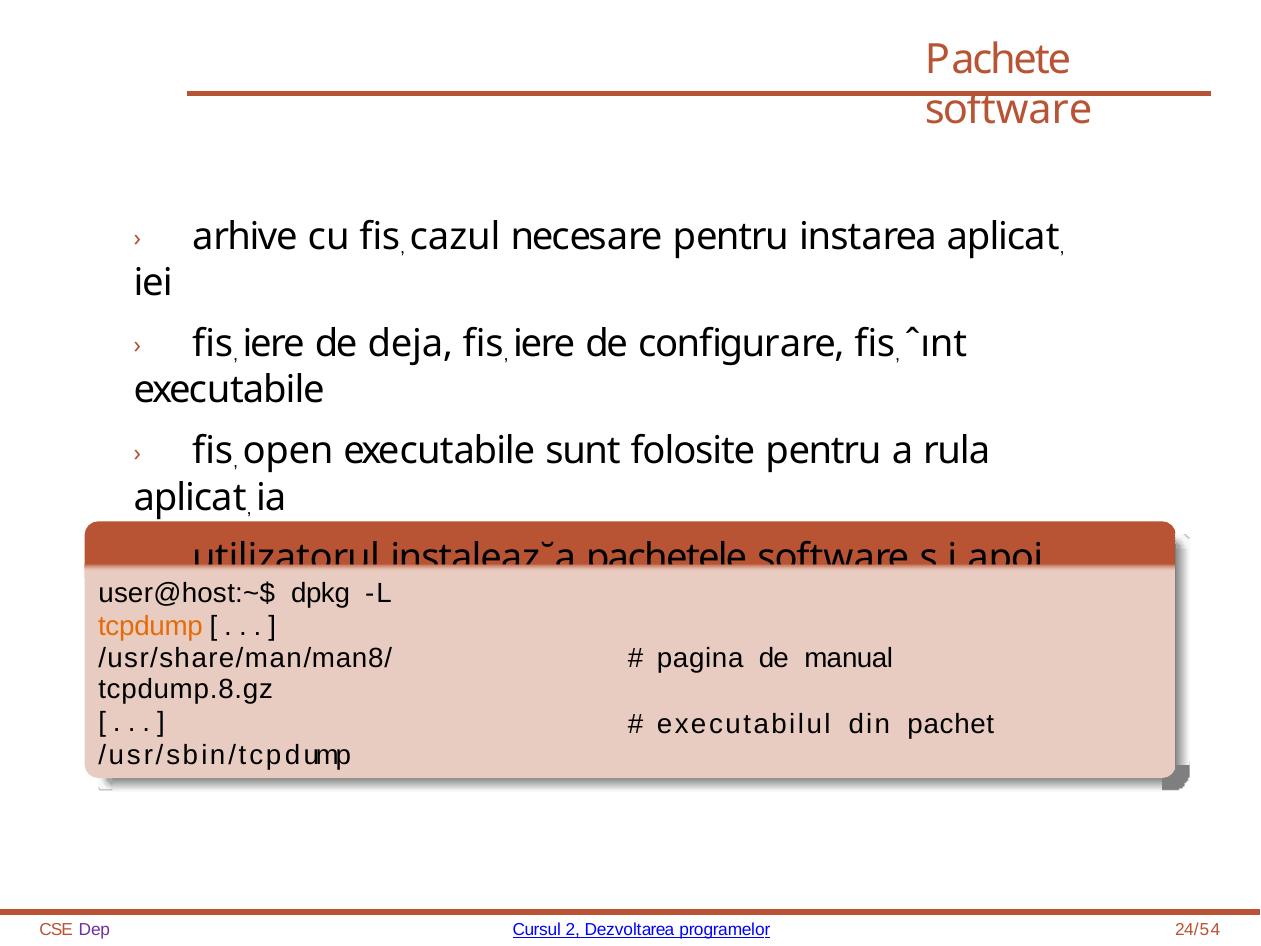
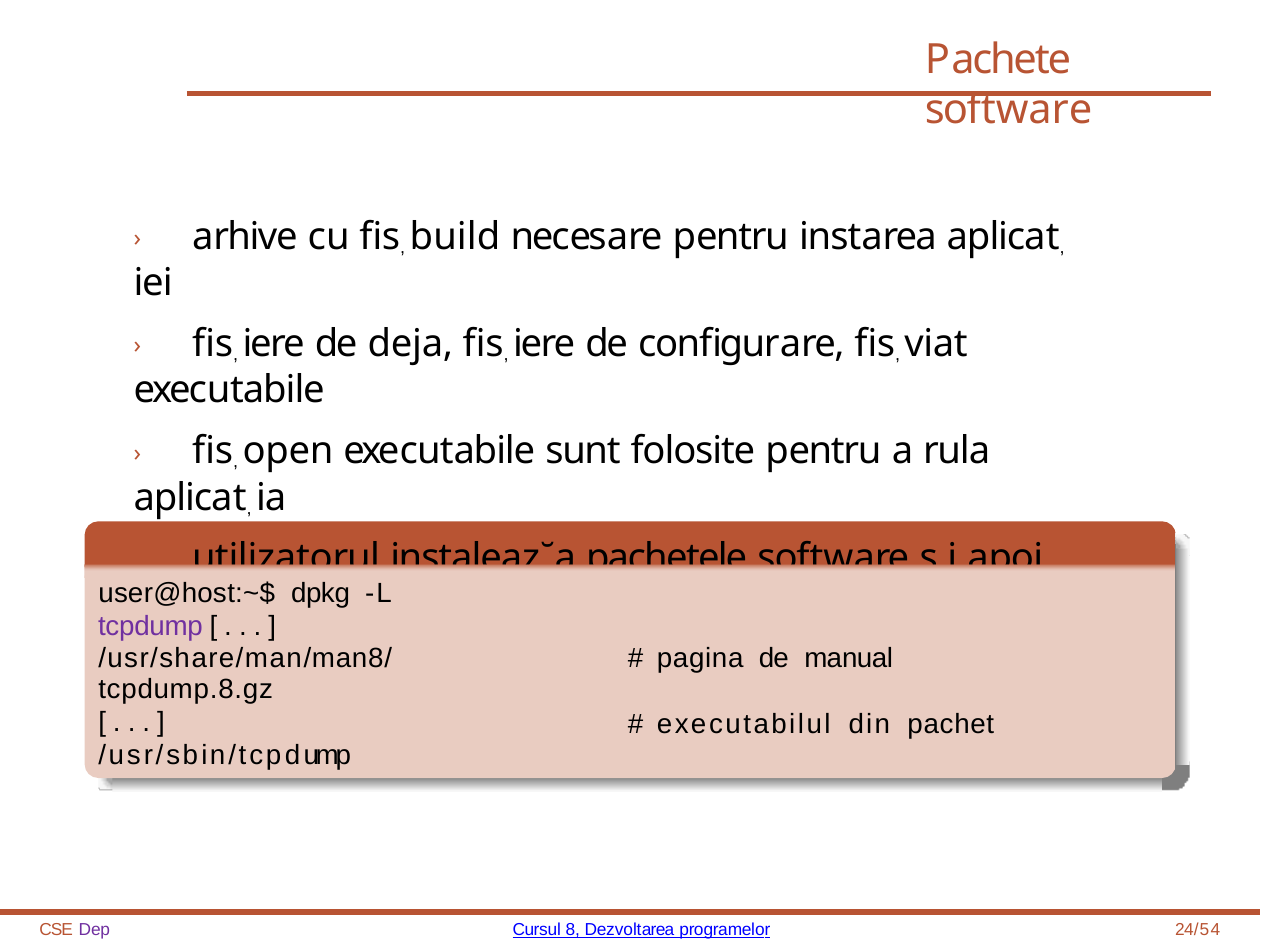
cazul: cazul -> build
ˆınt: ˆınt -> viat
tcpdump at (150, 627) colour: orange -> purple
2: 2 -> 8
